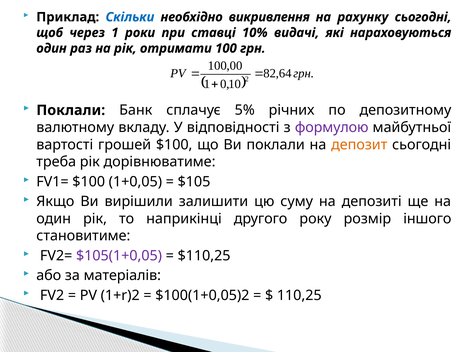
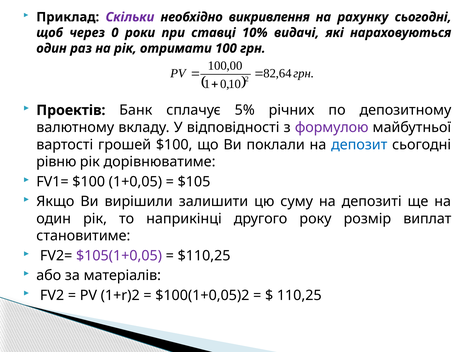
Скільки colour: blue -> purple
через 1: 1 -> 0
Поклали at (71, 110): Поклали -> Проектів
депозит colour: orange -> blue
треба: треба -> рівню
іншого: іншого -> виплат
